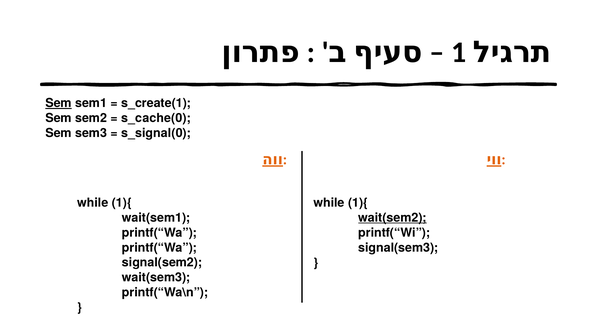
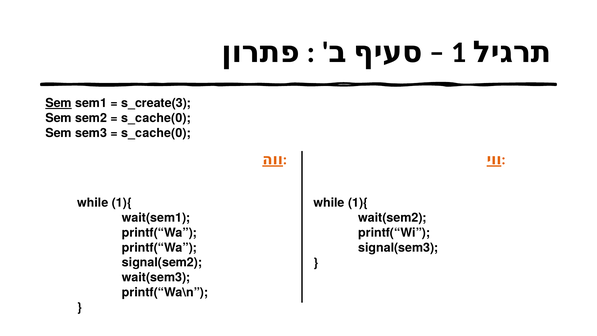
s_create(1: s_create(1 -> s_create(3
s_signal(0 at (156, 133): s_signal(0 -> s_cache(0
wait(sem2 underline: present -> none
